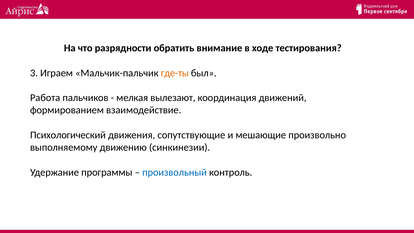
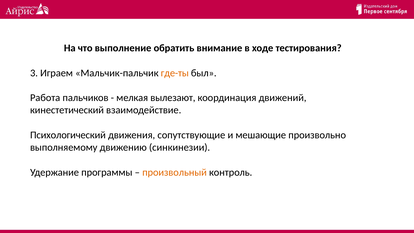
разрядности: разрядности -> выполнение
формированием: формированием -> кинестетический
произвольный colour: blue -> orange
